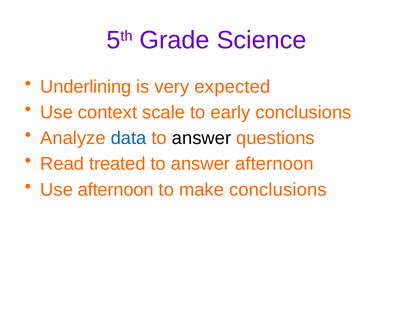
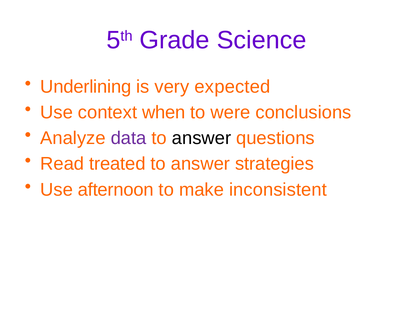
scale: scale -> when
early: early -> were
data colour: blue -> purple
answer afternoon: afternoon -> strategies
make conclusions: conclusions -> inconsistent
